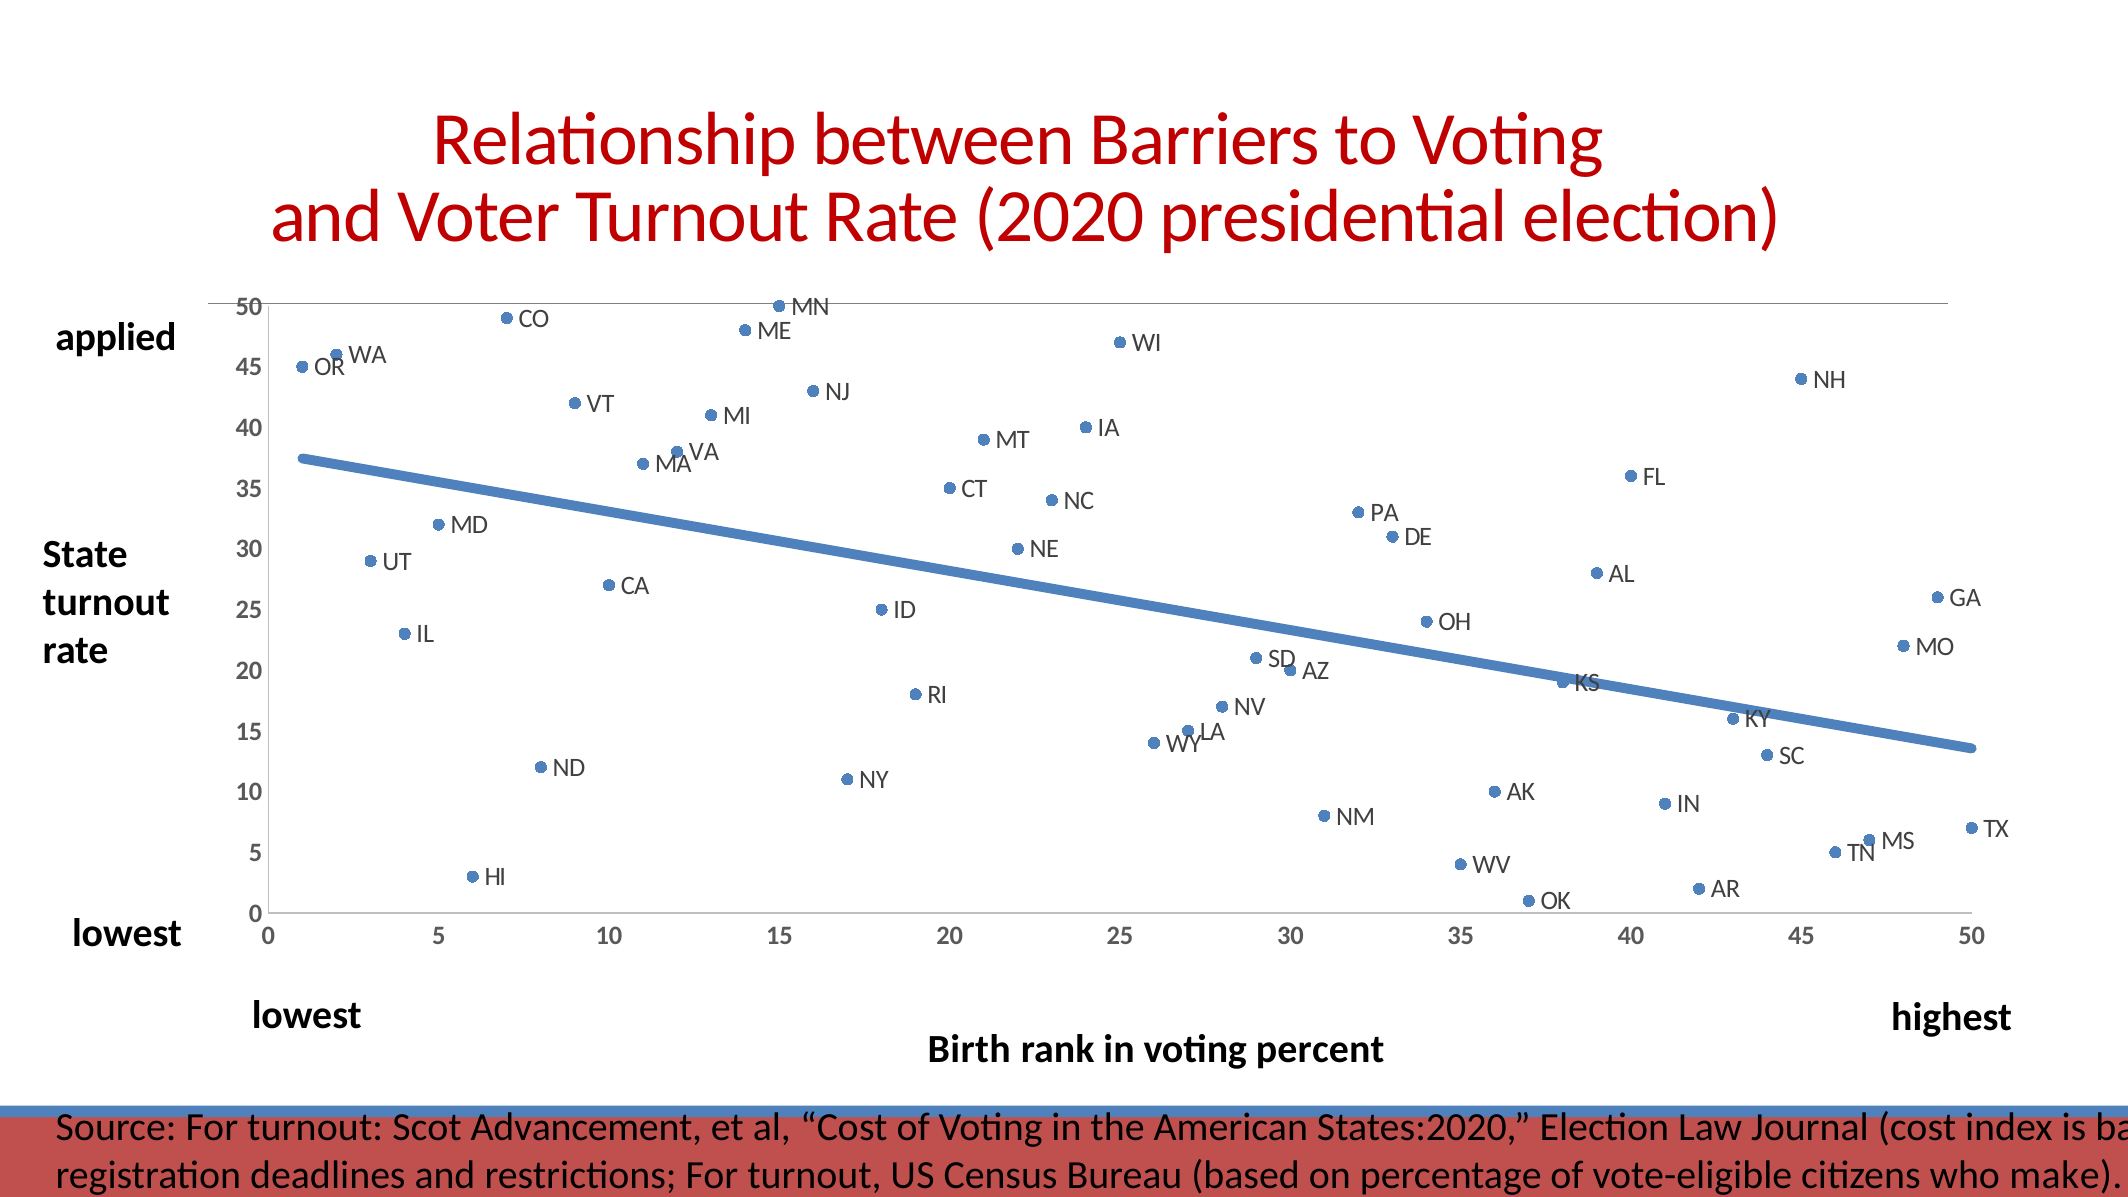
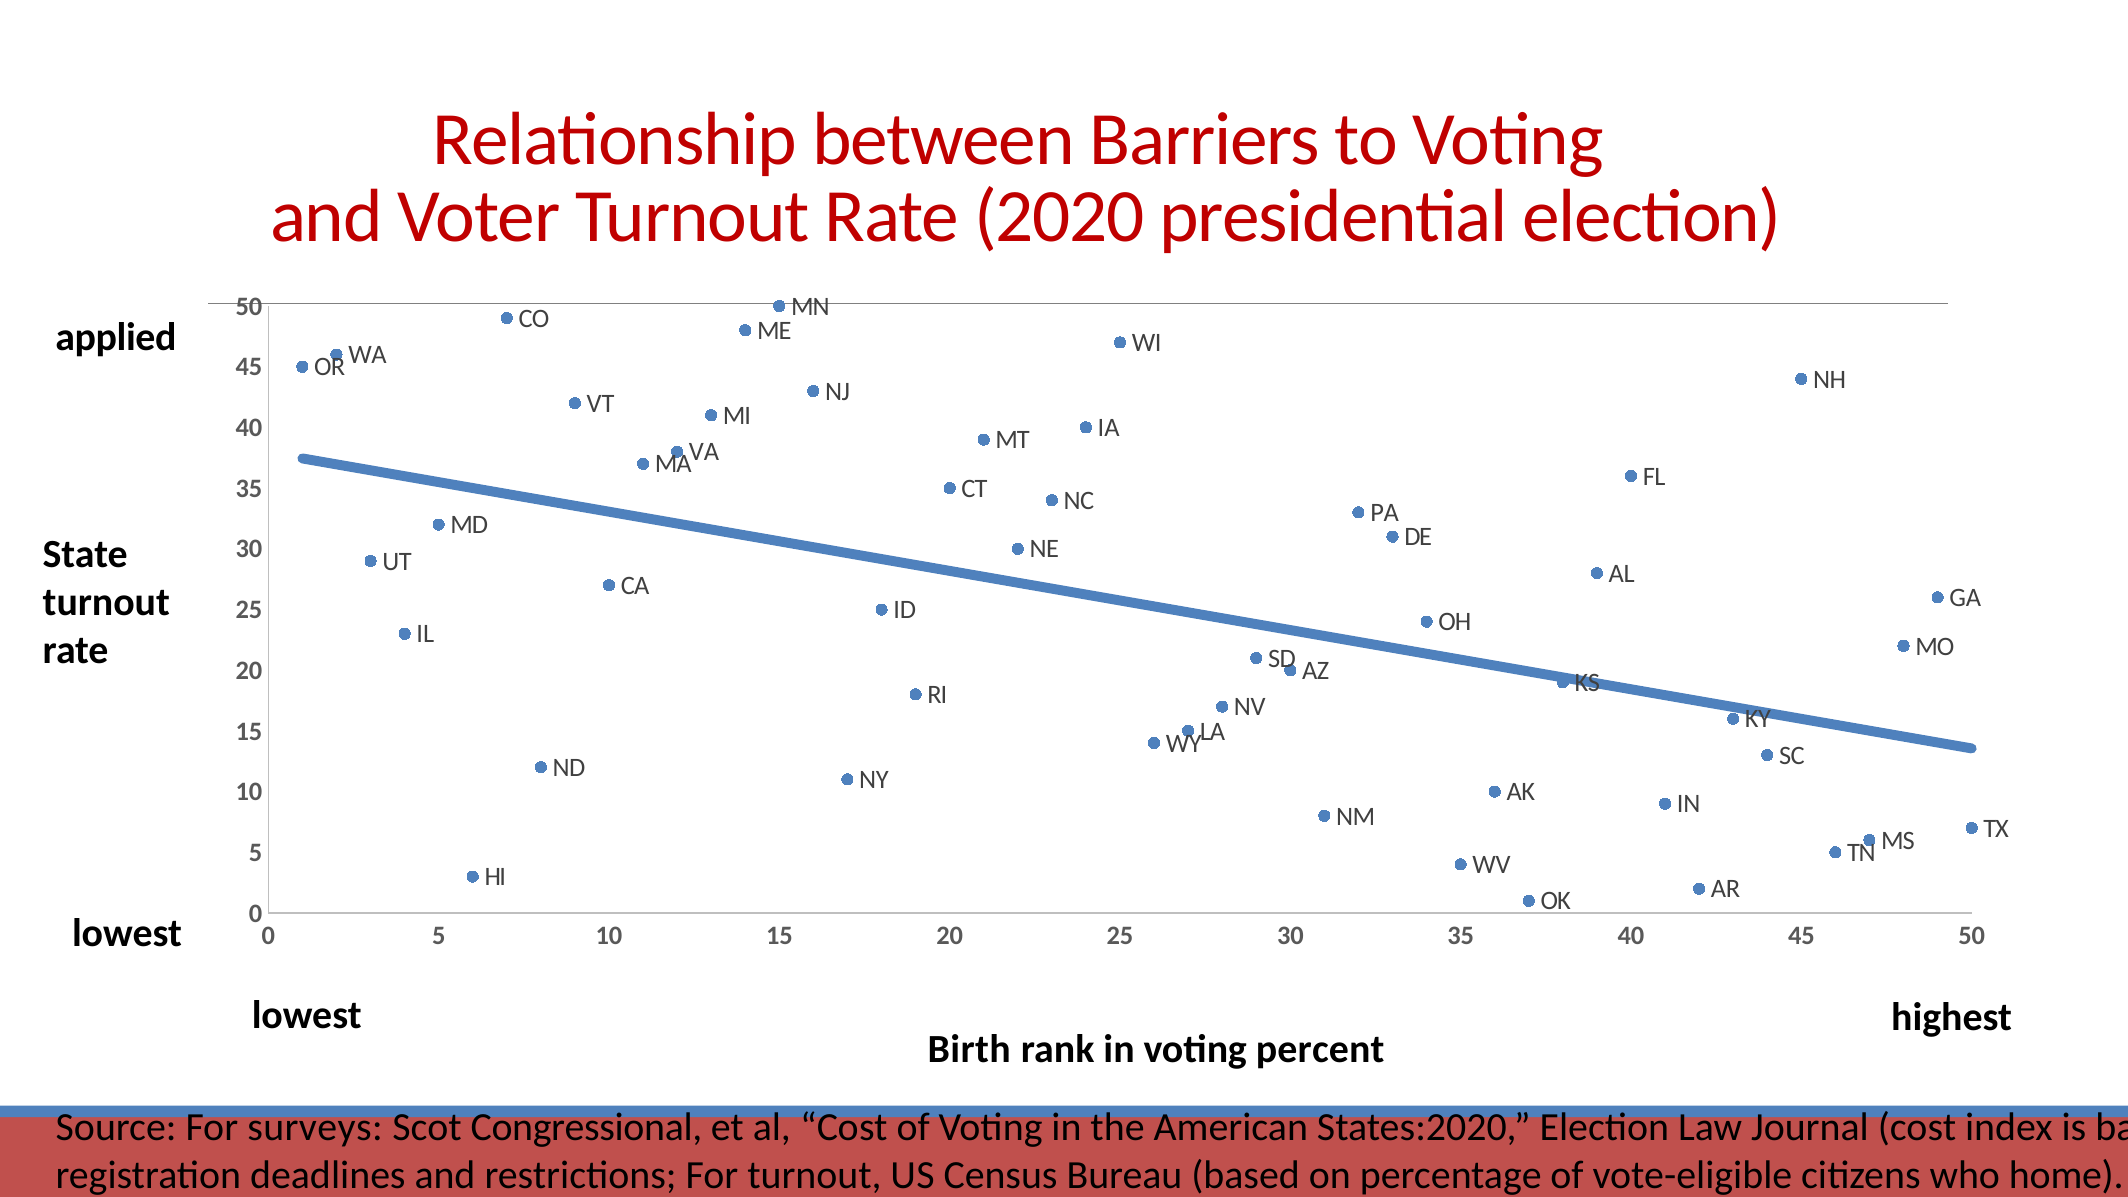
Source For turnout: turnout -> surveys
Advancement: Advancement -> Congressional
make: make -> home
